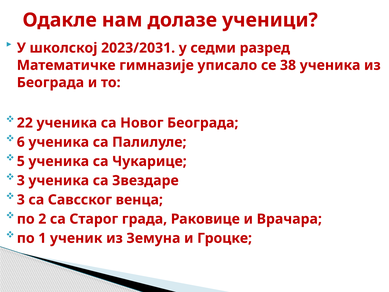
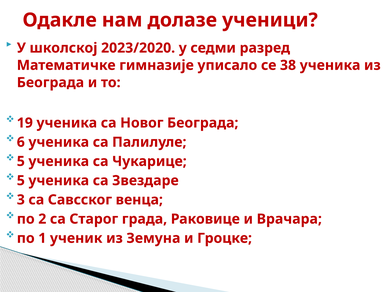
2023/2031: 2023/2031 -> 2023/2020
22: 22 -> 19
3 at (21, 180): 3 -> 5
